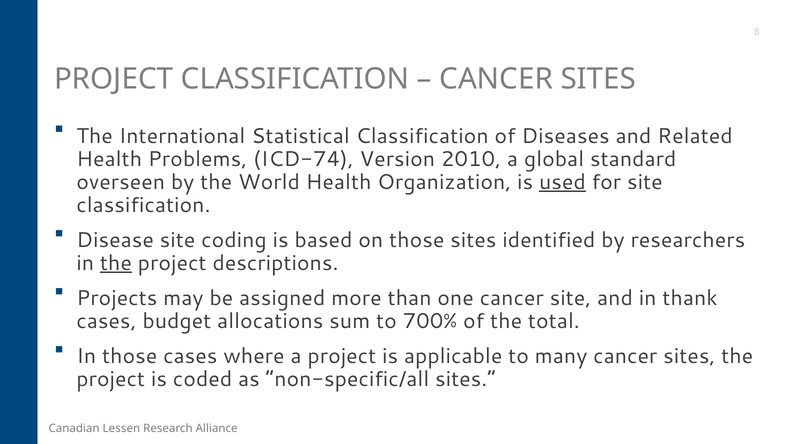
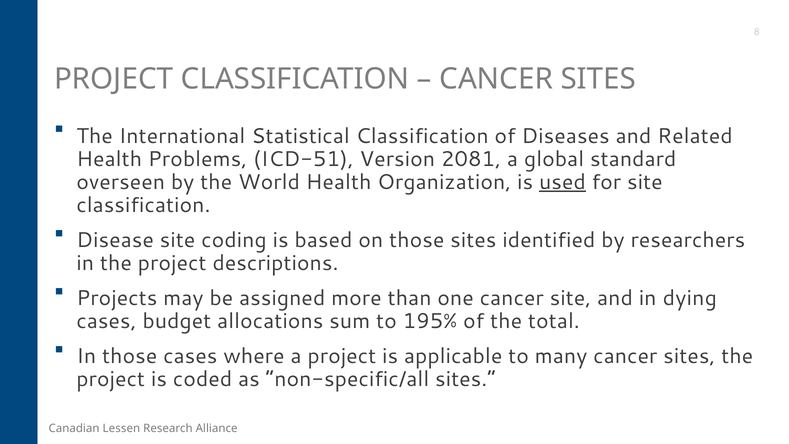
ICD-74: ICD-74 -> ICD-51
2010: 2010 -> 2081
the at (116, 263) underline: present -> none
thank: thank -> dying
700%: 700% -> 195%
